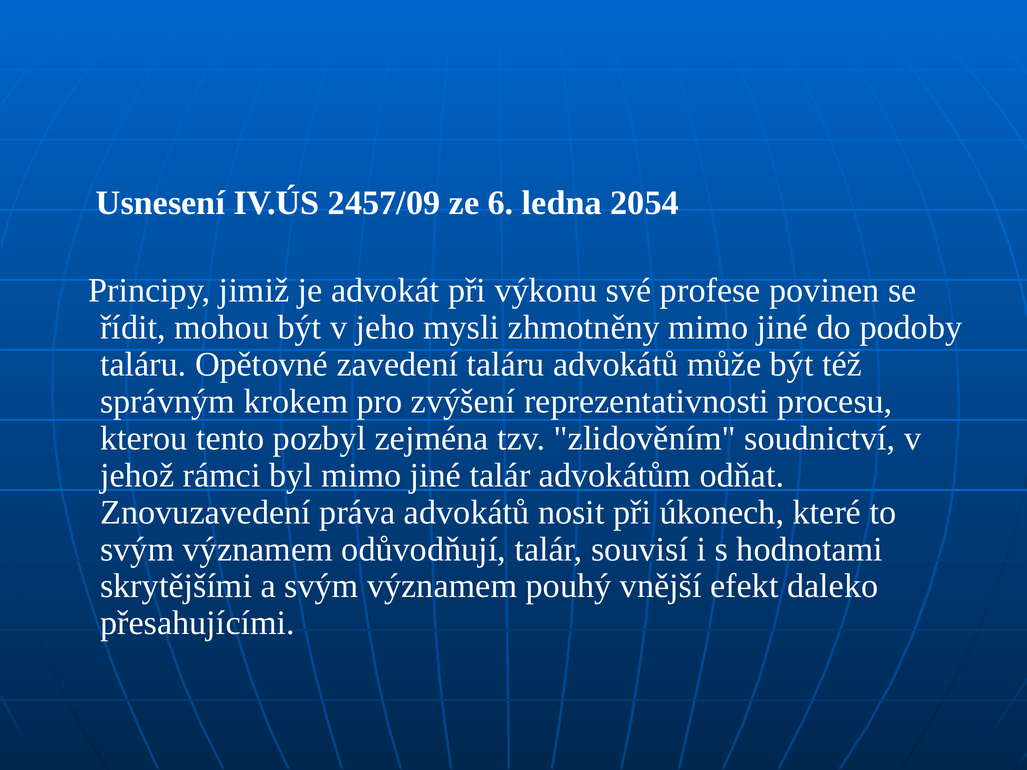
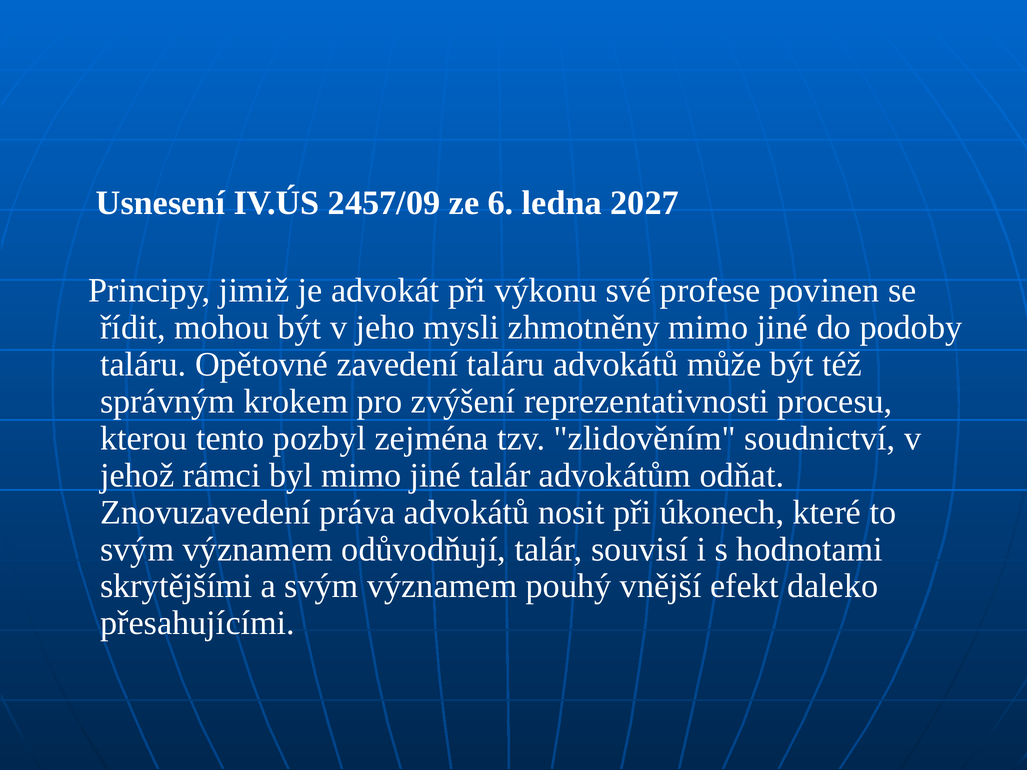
2054: 2054 -> 2027
